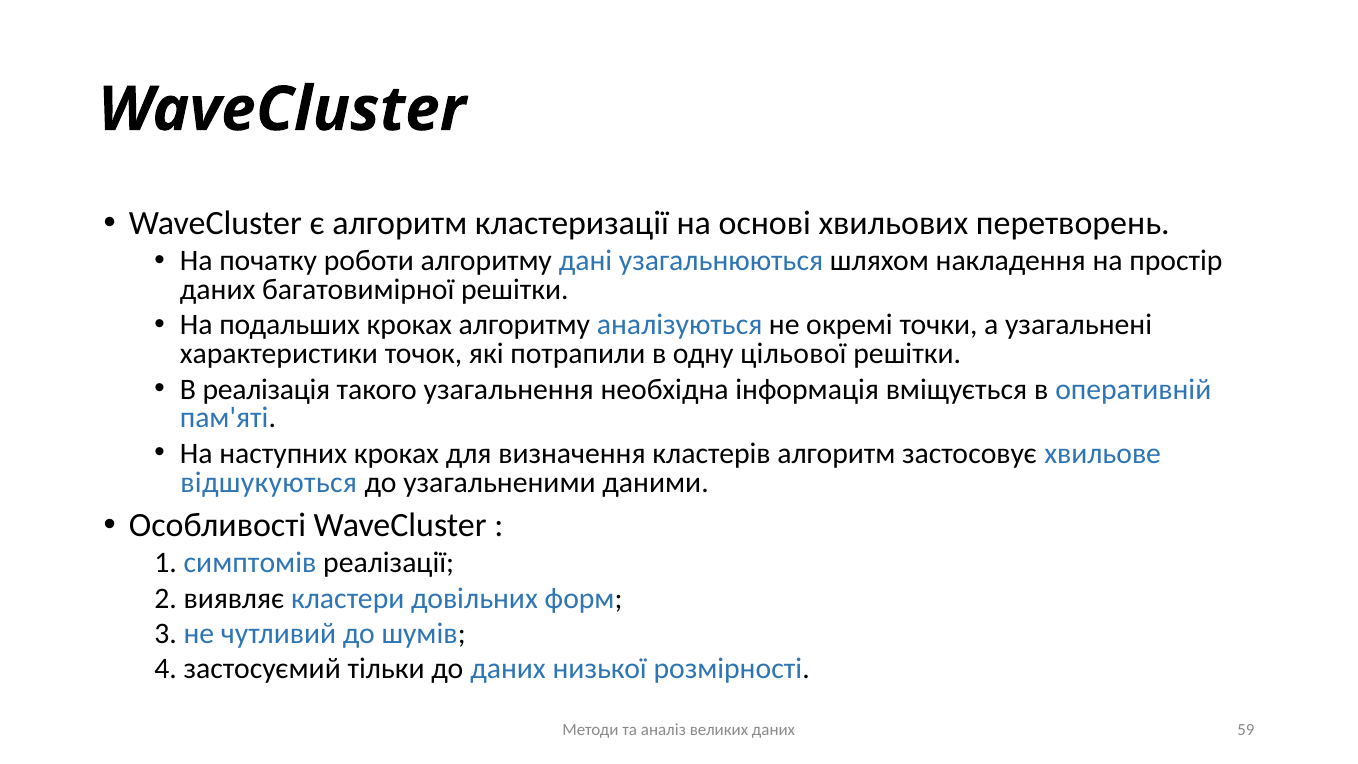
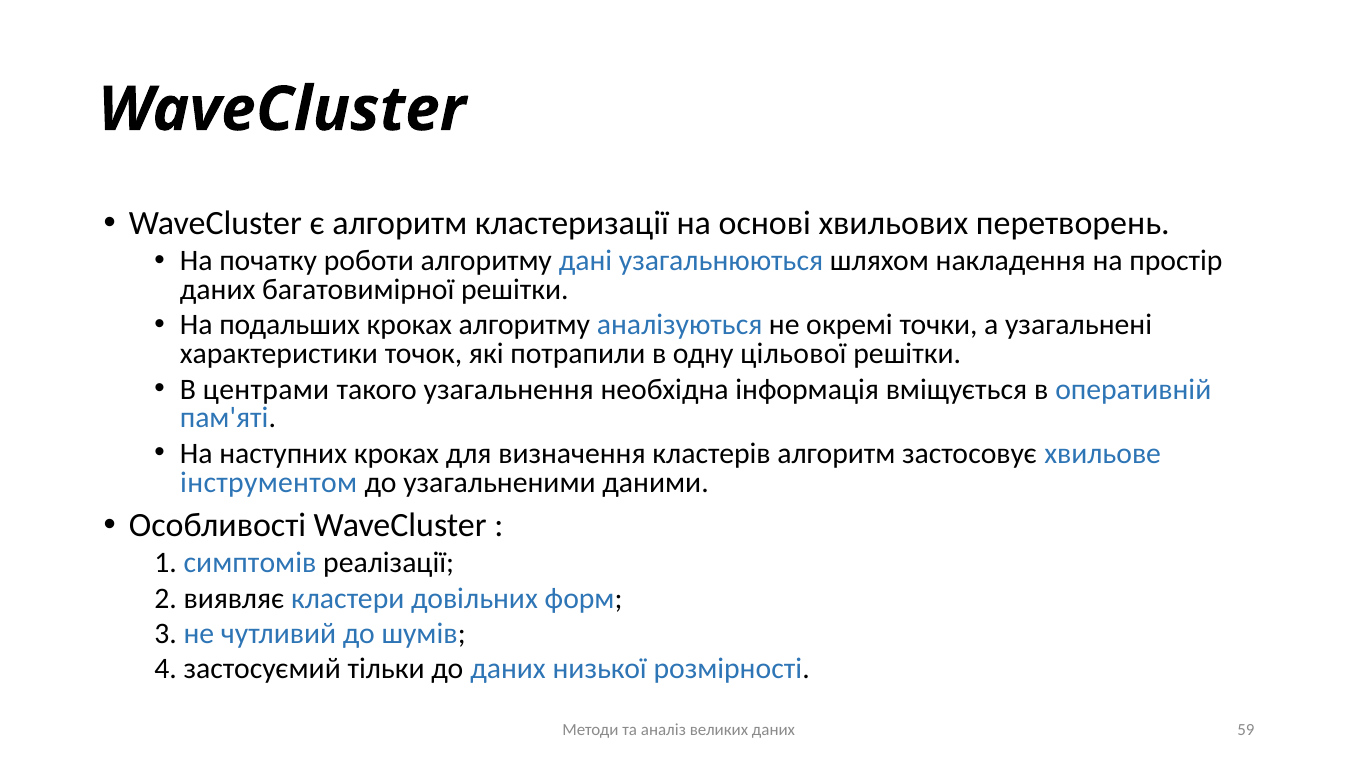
реалізація: реалізація -> центрами
відшукуються: відшукуються -> інструментом
